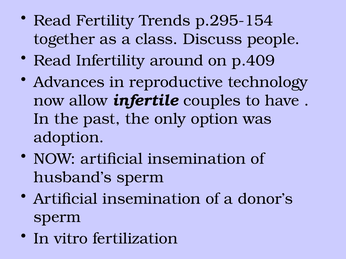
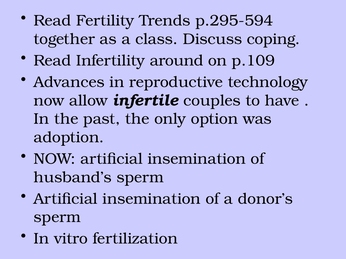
p.295-154: p.295-154 -> p.295-594
people: people -> coping
p.409: p.409 -> p.109
